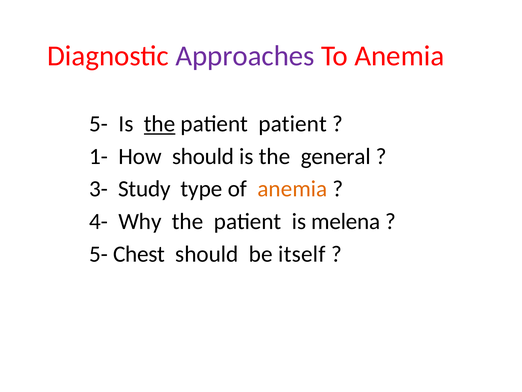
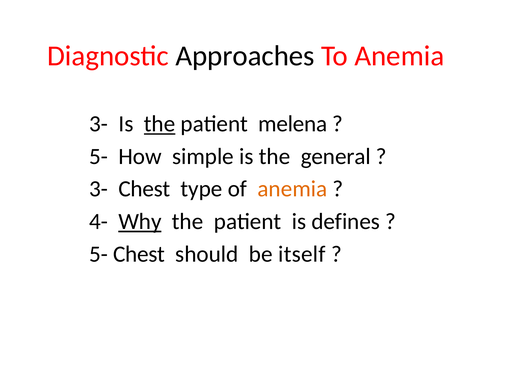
Approaches colour: purple -> black
5- at (99, 124): 5- -> 3-
patient patient: patient -> melena
1- at (99, 156): 1- -> 5-
How should: should -> simple
3- Study: Study -> Chest
Why underline: none -> present
melena: melena -> defines
